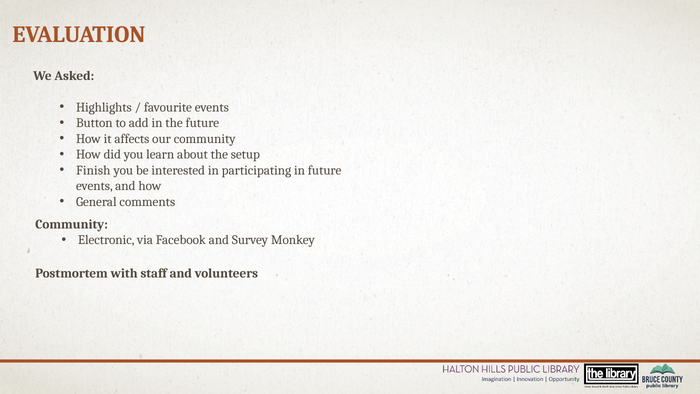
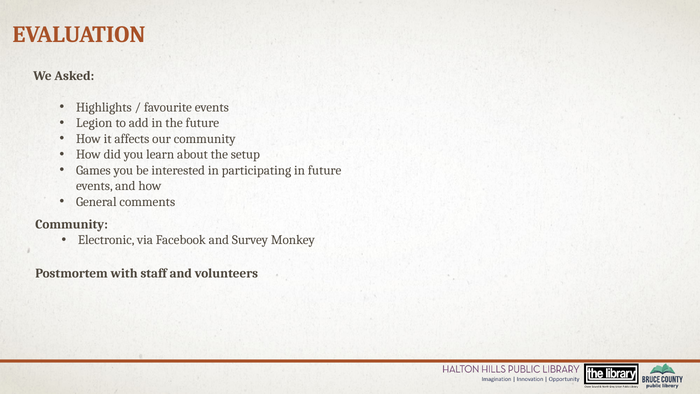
Button: Button -> Legion
Finish: Finish -> Games
